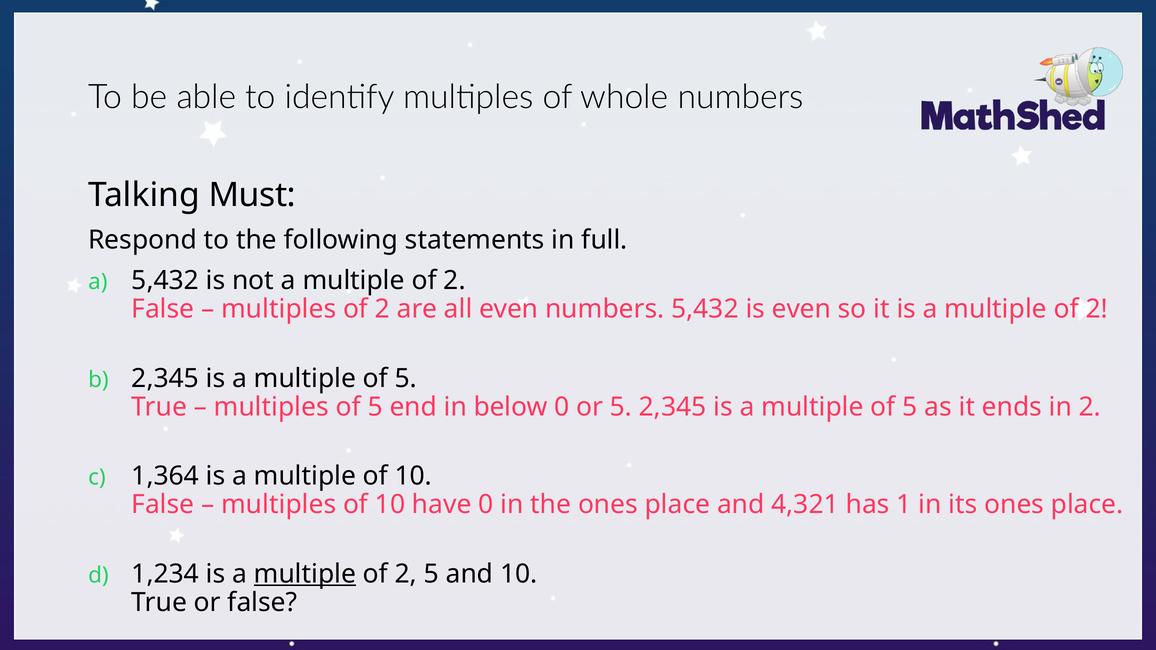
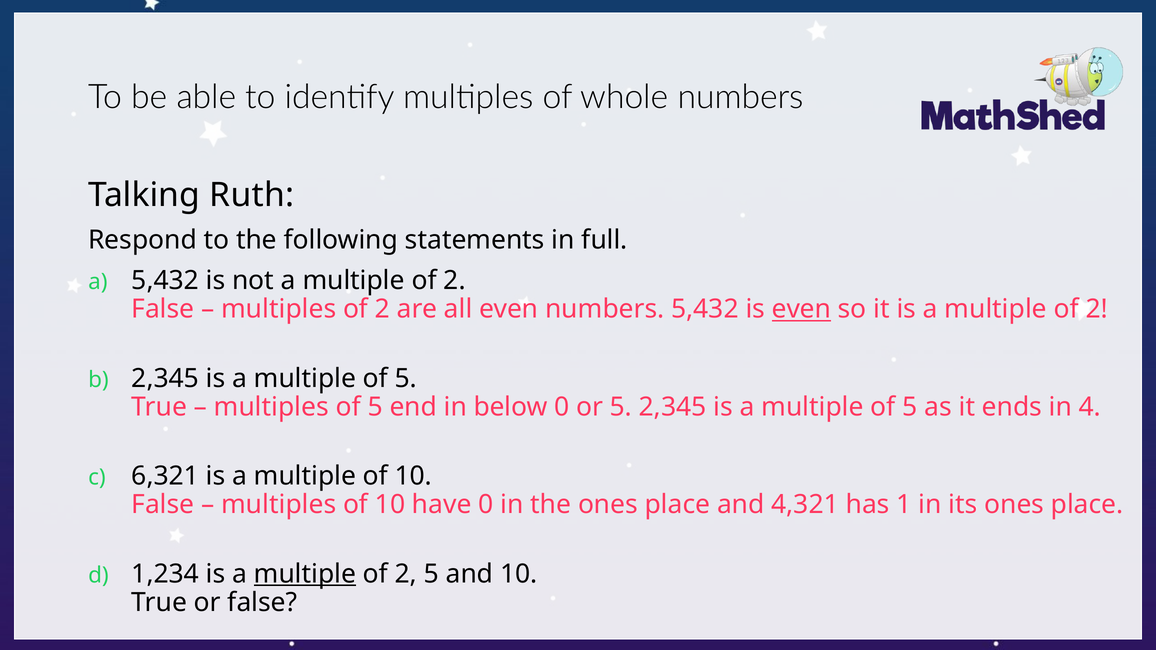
Must: Must -> Ruth
even at (801, 309) underline: none -> present
in 2: 2 -> 4
1,364: 1,364 -> 6,321
